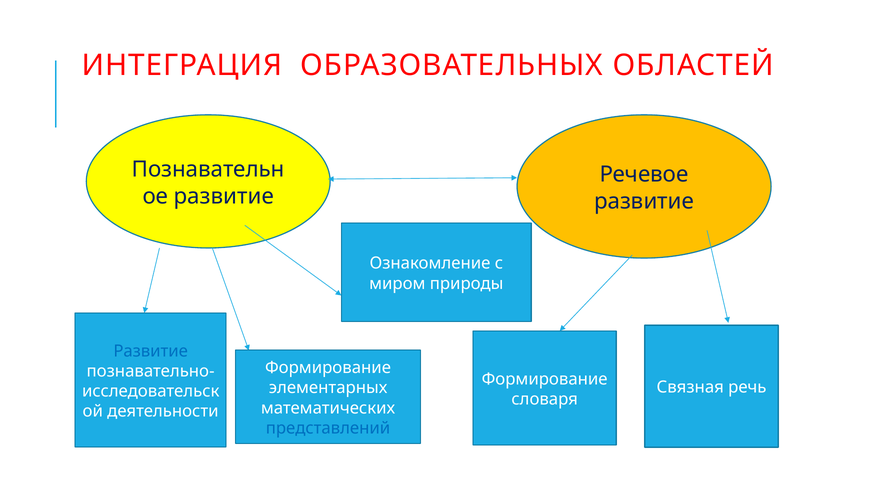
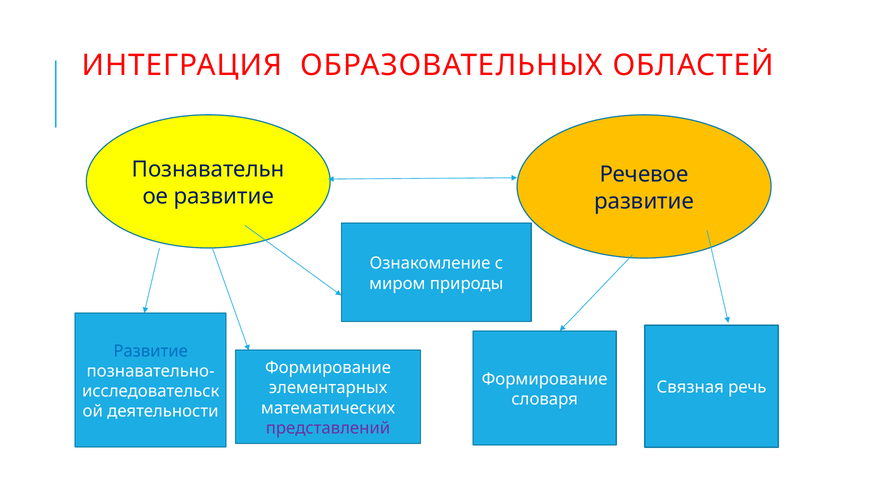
представлений colour: blue -> purple
